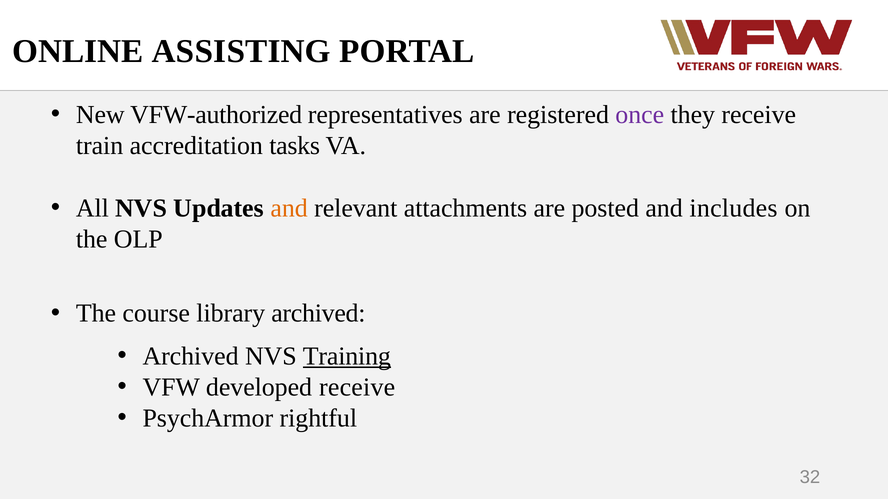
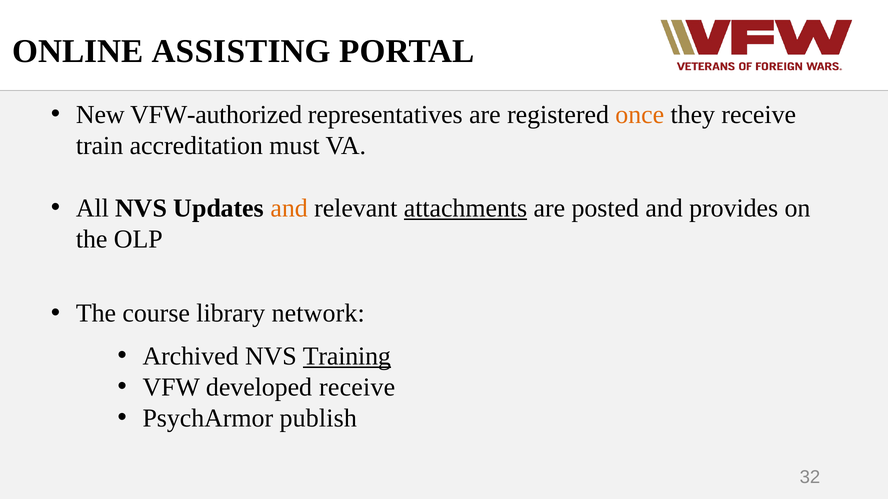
once colour: purple -> orange
tasks: tasks -> must
attachments underline: none -> present
includes: includes -> provides
library archived: archived -> network
rightful: rightful -> publish
